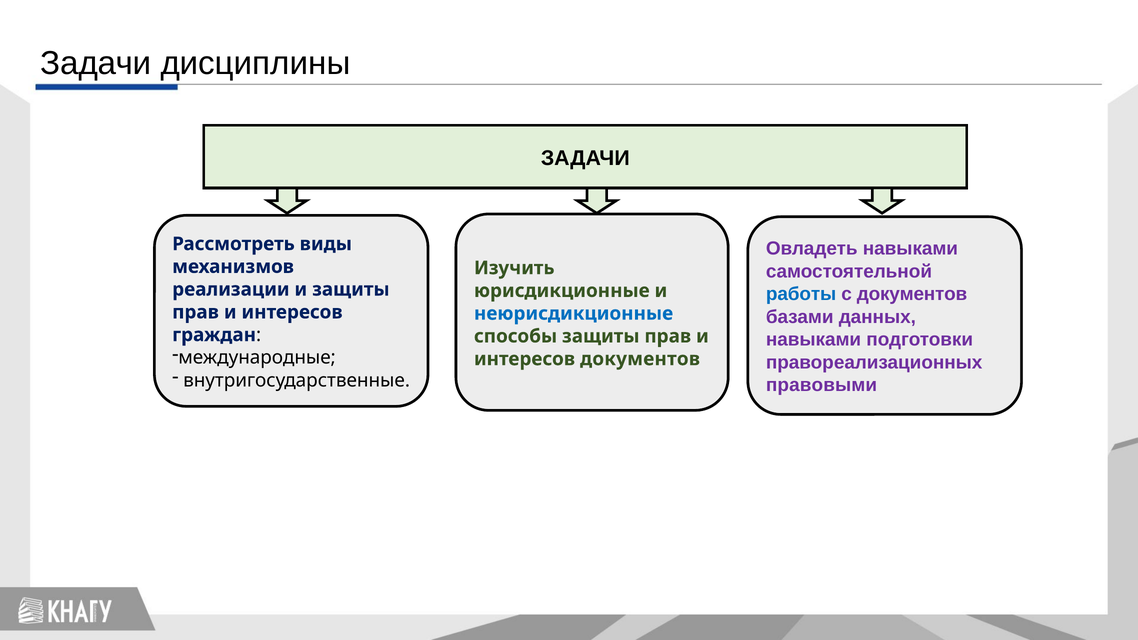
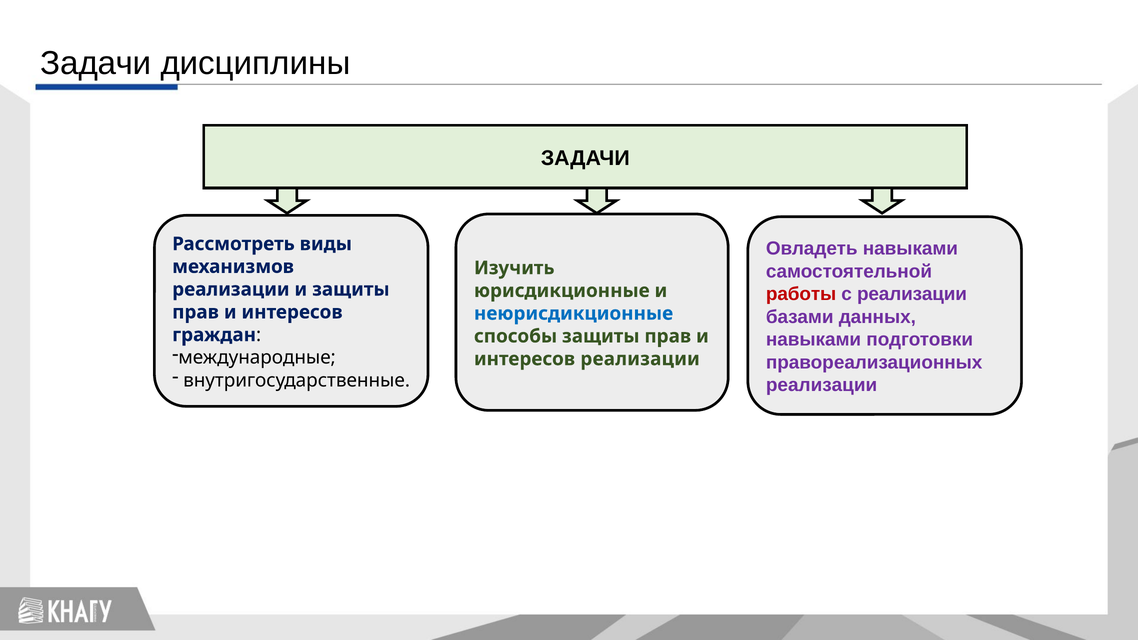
работы colour: blue -> red
с документов: документов -> реализации
интересов документов: документов -> реализации
правовыми at (821, 385): правовыми -> реализации
